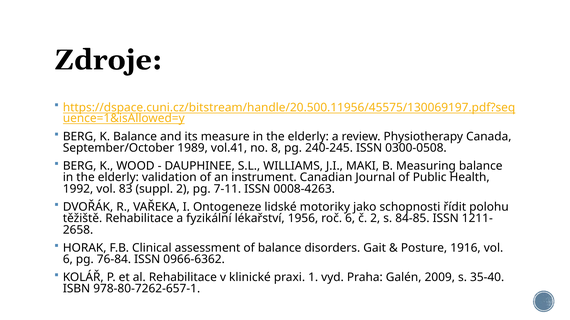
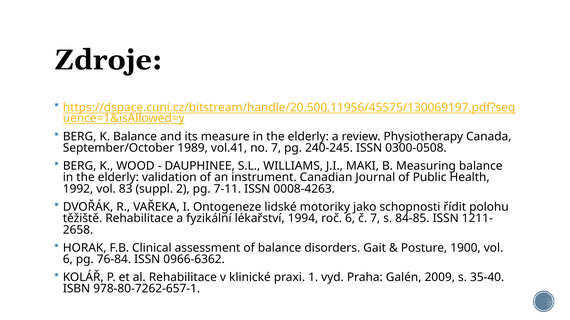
no 8: 8 -> 7
1956: 1956 -> 1994
č 2: 2 -> 7
1916: 1916 -> 1900
